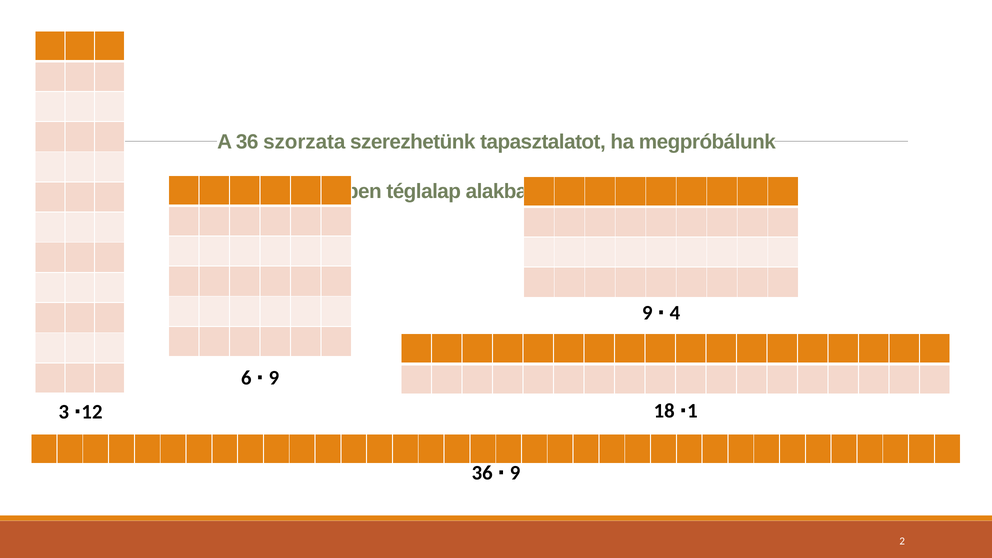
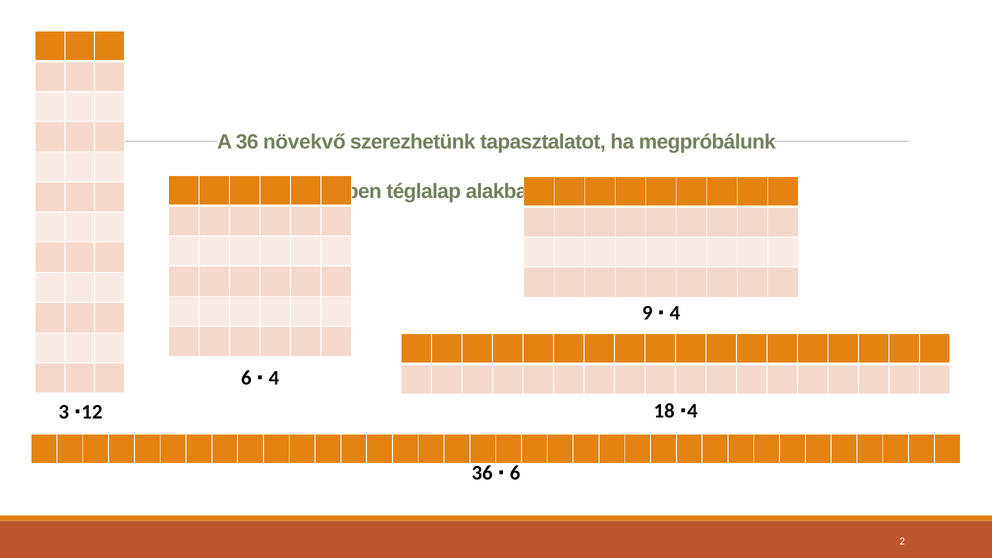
szorzata: szorzata -> növekvő
6 9: 9 -> 4
18 1: 1 -> 4
36 9: 9 -> 6
